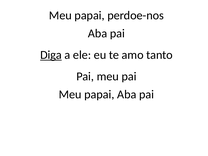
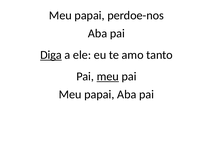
meu at (108, 76) underline: none -> present
